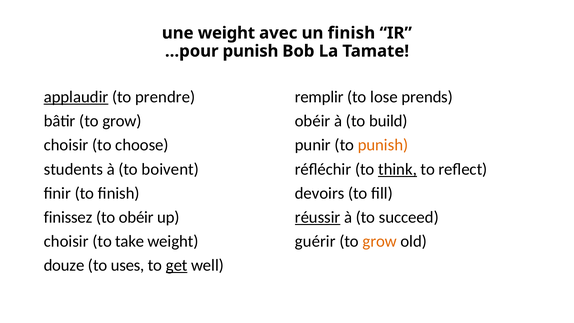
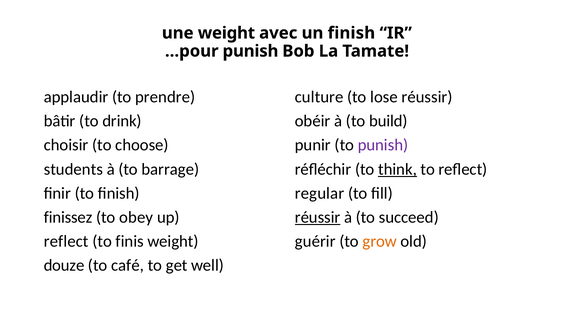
applaudir underline: present -> none
remplir: remplir -> culture
lose prends: prends -> réussir
bâtir to grow: grow -> drink
punish at (383, 145) colour: orange -> purple
boivent: boivent -> barrage
devoirs: devoirs -> regular
to obéir: obéir -> obey
choisir at (66, 241): choisir -> reflect
take: take -> finis
uses: uses -> café
get underline: present -> none
